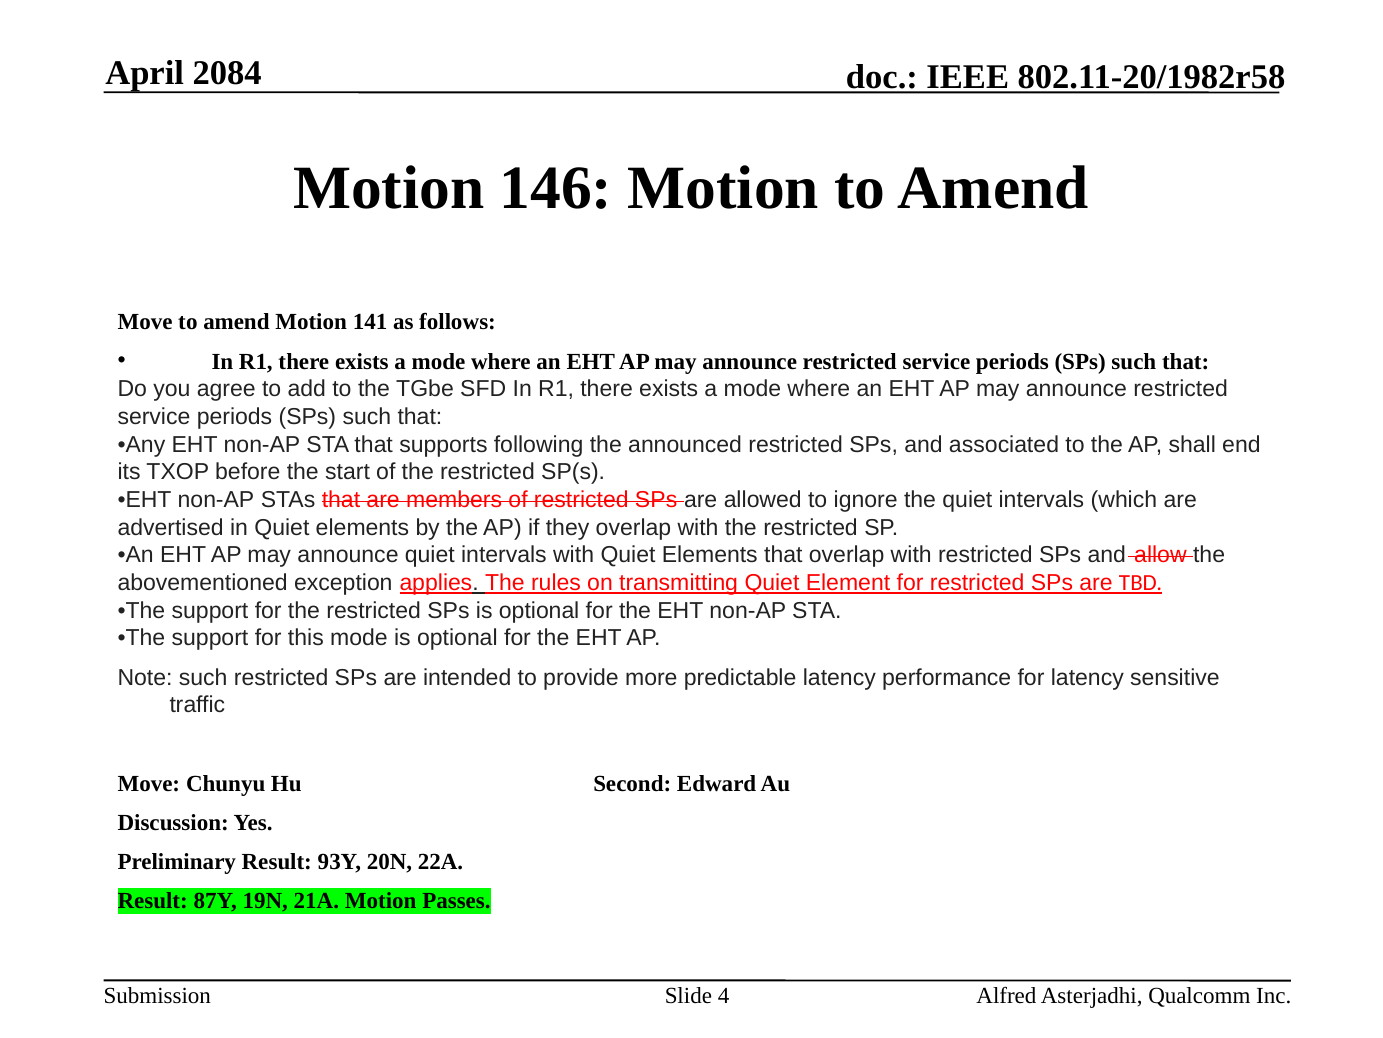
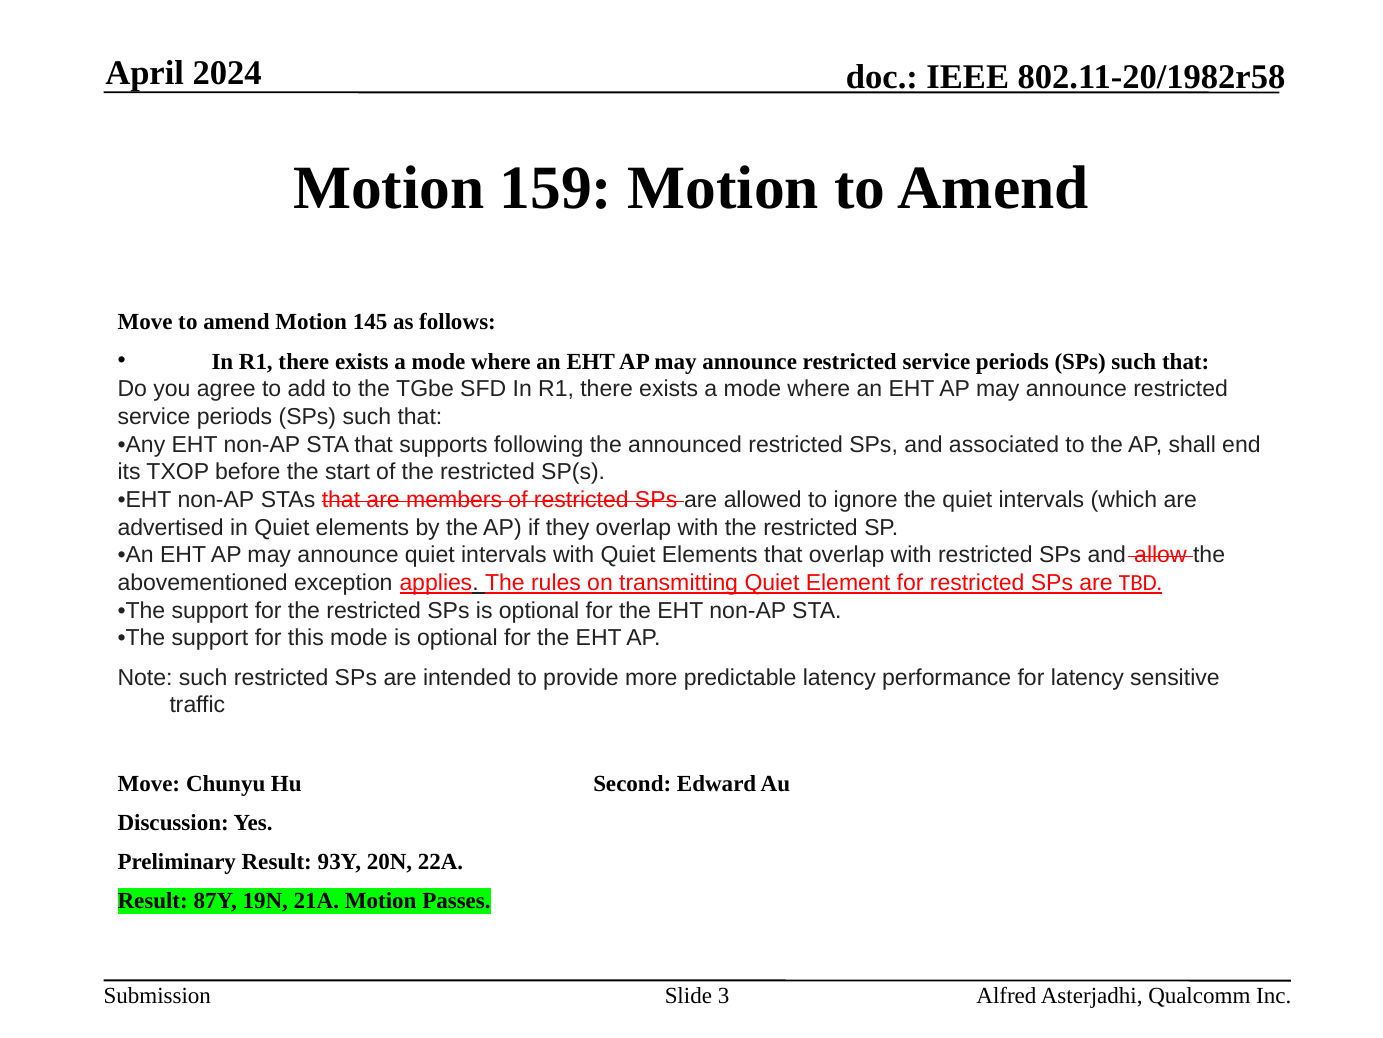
2084: 2084 -> 2024
146: 146 -> 159
141: 141 -> 145
4: 4 -> 3
